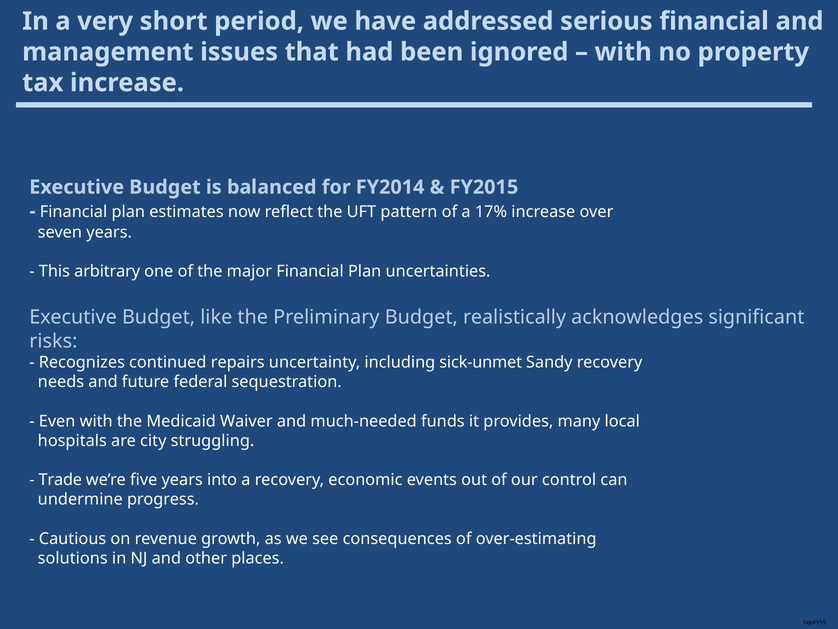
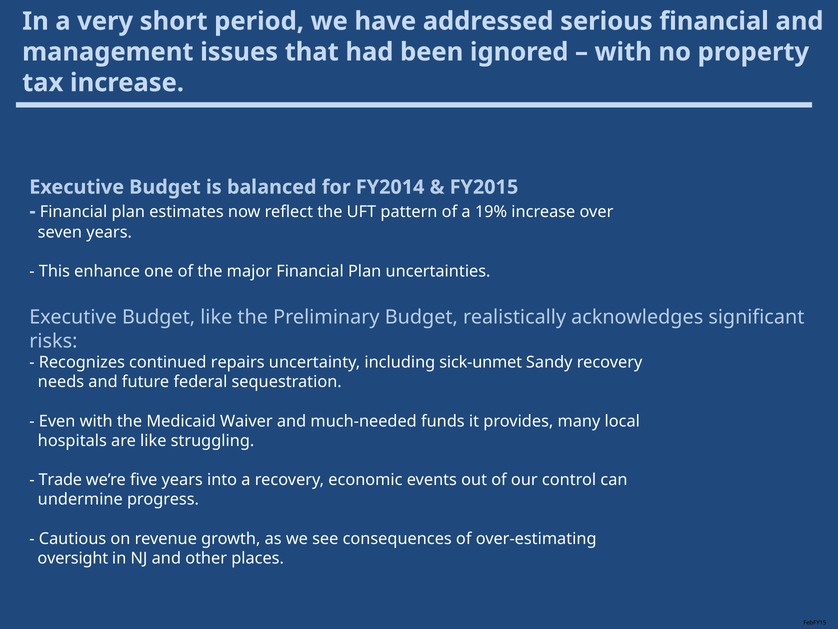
17%: 17% -> 19%
arbitrary: arbitrary -> enhance
are city: city -> like
solutions: solutions -> oversight
